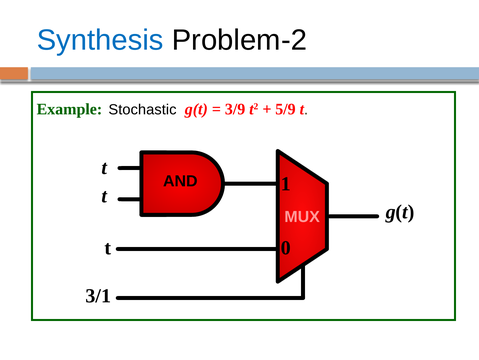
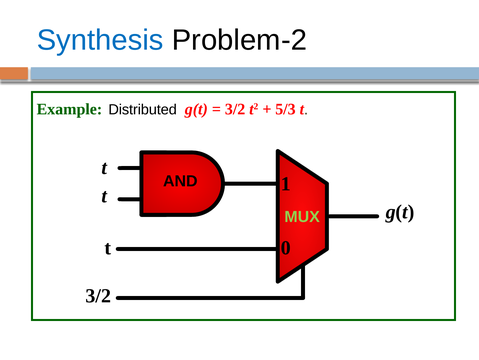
Stochastic: Stochastic -> Distributed
3/9 at (235, 109): 3/9 -> 3/2
5/9: 5/9 -> 5/3
MUX colour: pink -> light green
3/1 at (98, 295): 3/1 -> 3/2
